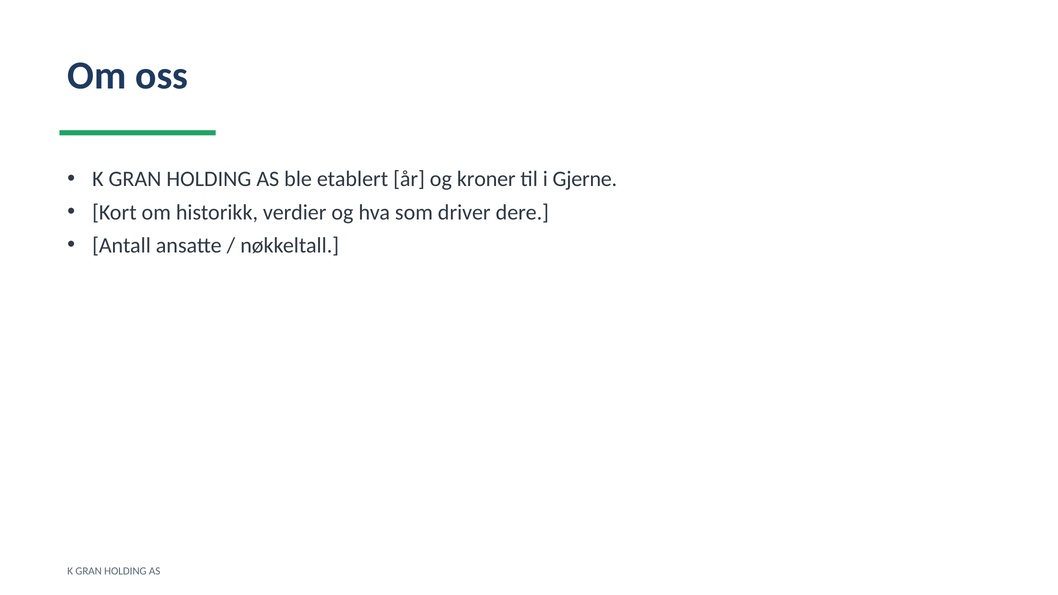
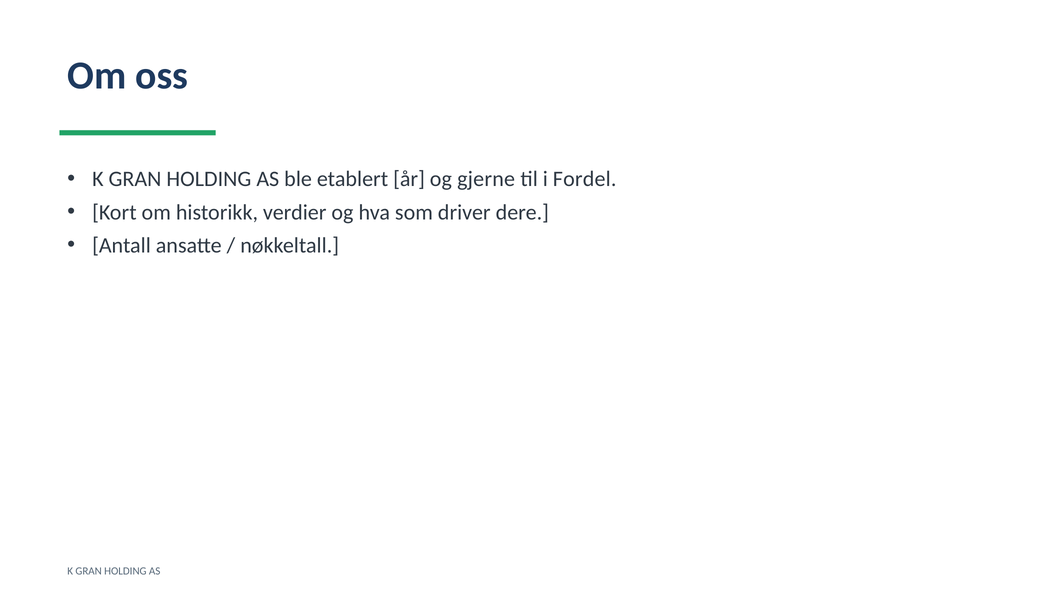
kroner: kroner -> gjerne
Gjerne: Gjerne -> Fordel
